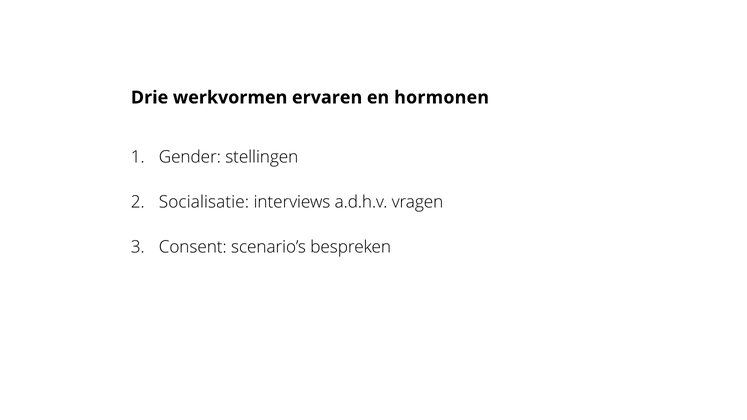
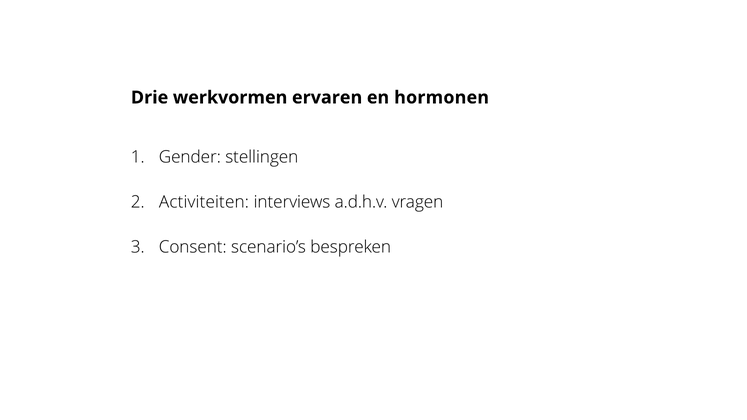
Socialisatie: Socialisatie -> Activiteiten
